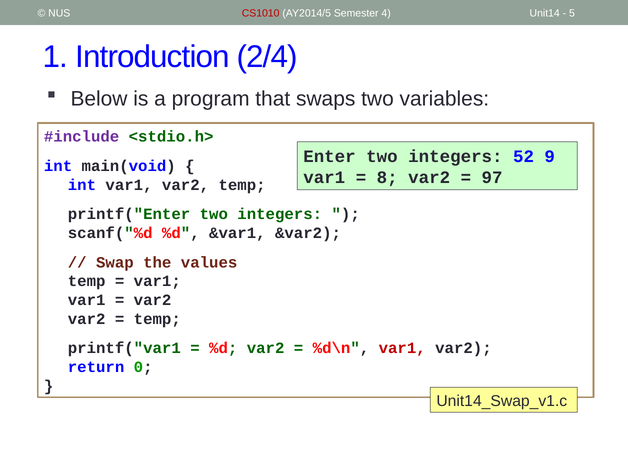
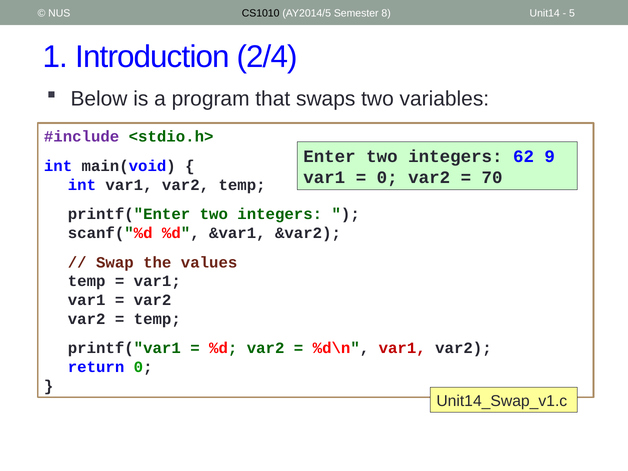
CS1010 colour: red -> black
4: 4 -> 8
52: 52 -> 62
8 at (387, 177): 8 -> 0
97: 97 -> 70
